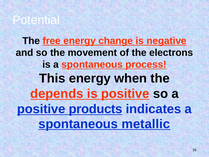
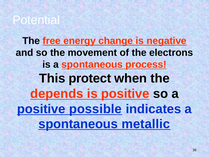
This energy: energy -> protect
products: products -> possible
